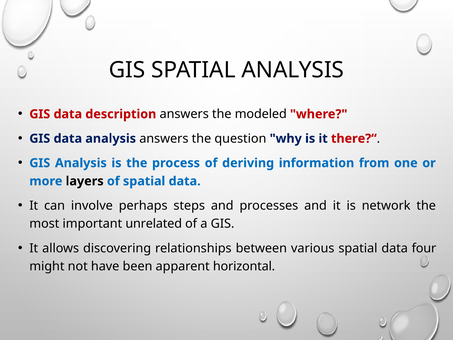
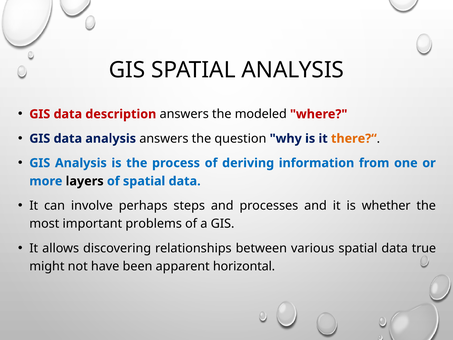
there?“ colour: red -> orange
network: network -> whether
unrelated: unrelated -> problems
four: four -> true
